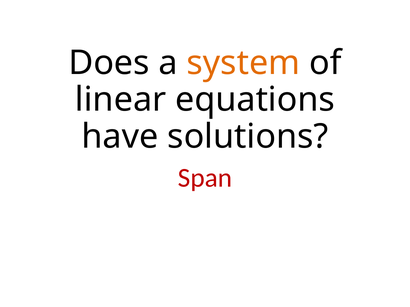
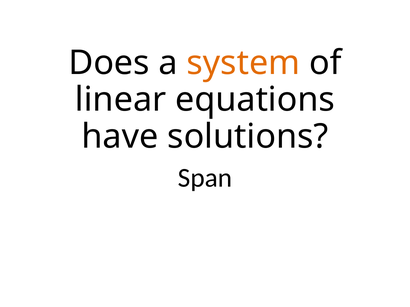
Span colour: red -> black
